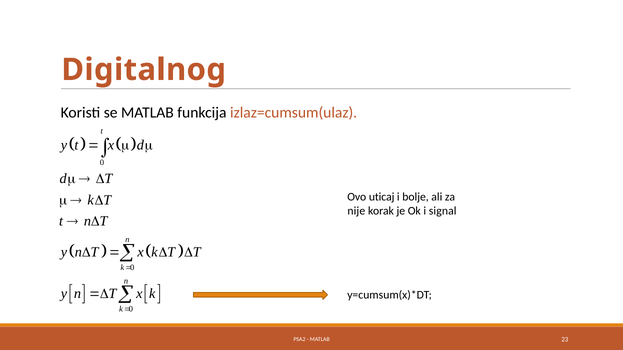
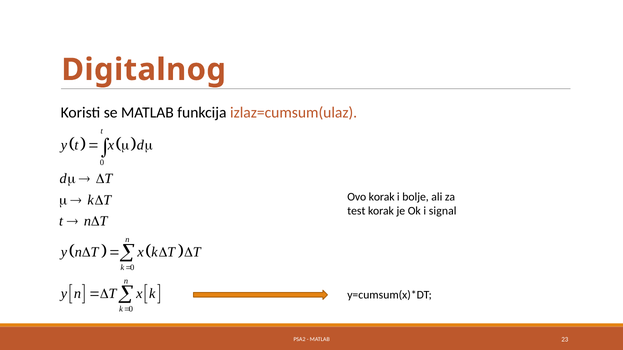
Ovo uticaj: uticaj -> korak
nije: nije -> test
